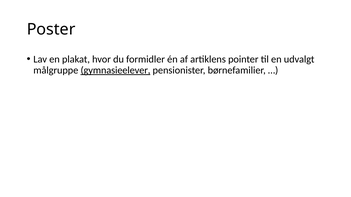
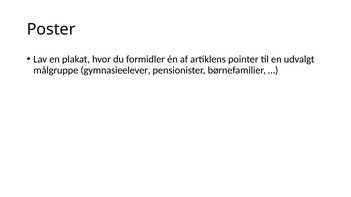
gymnasieelever underline: present -> none
